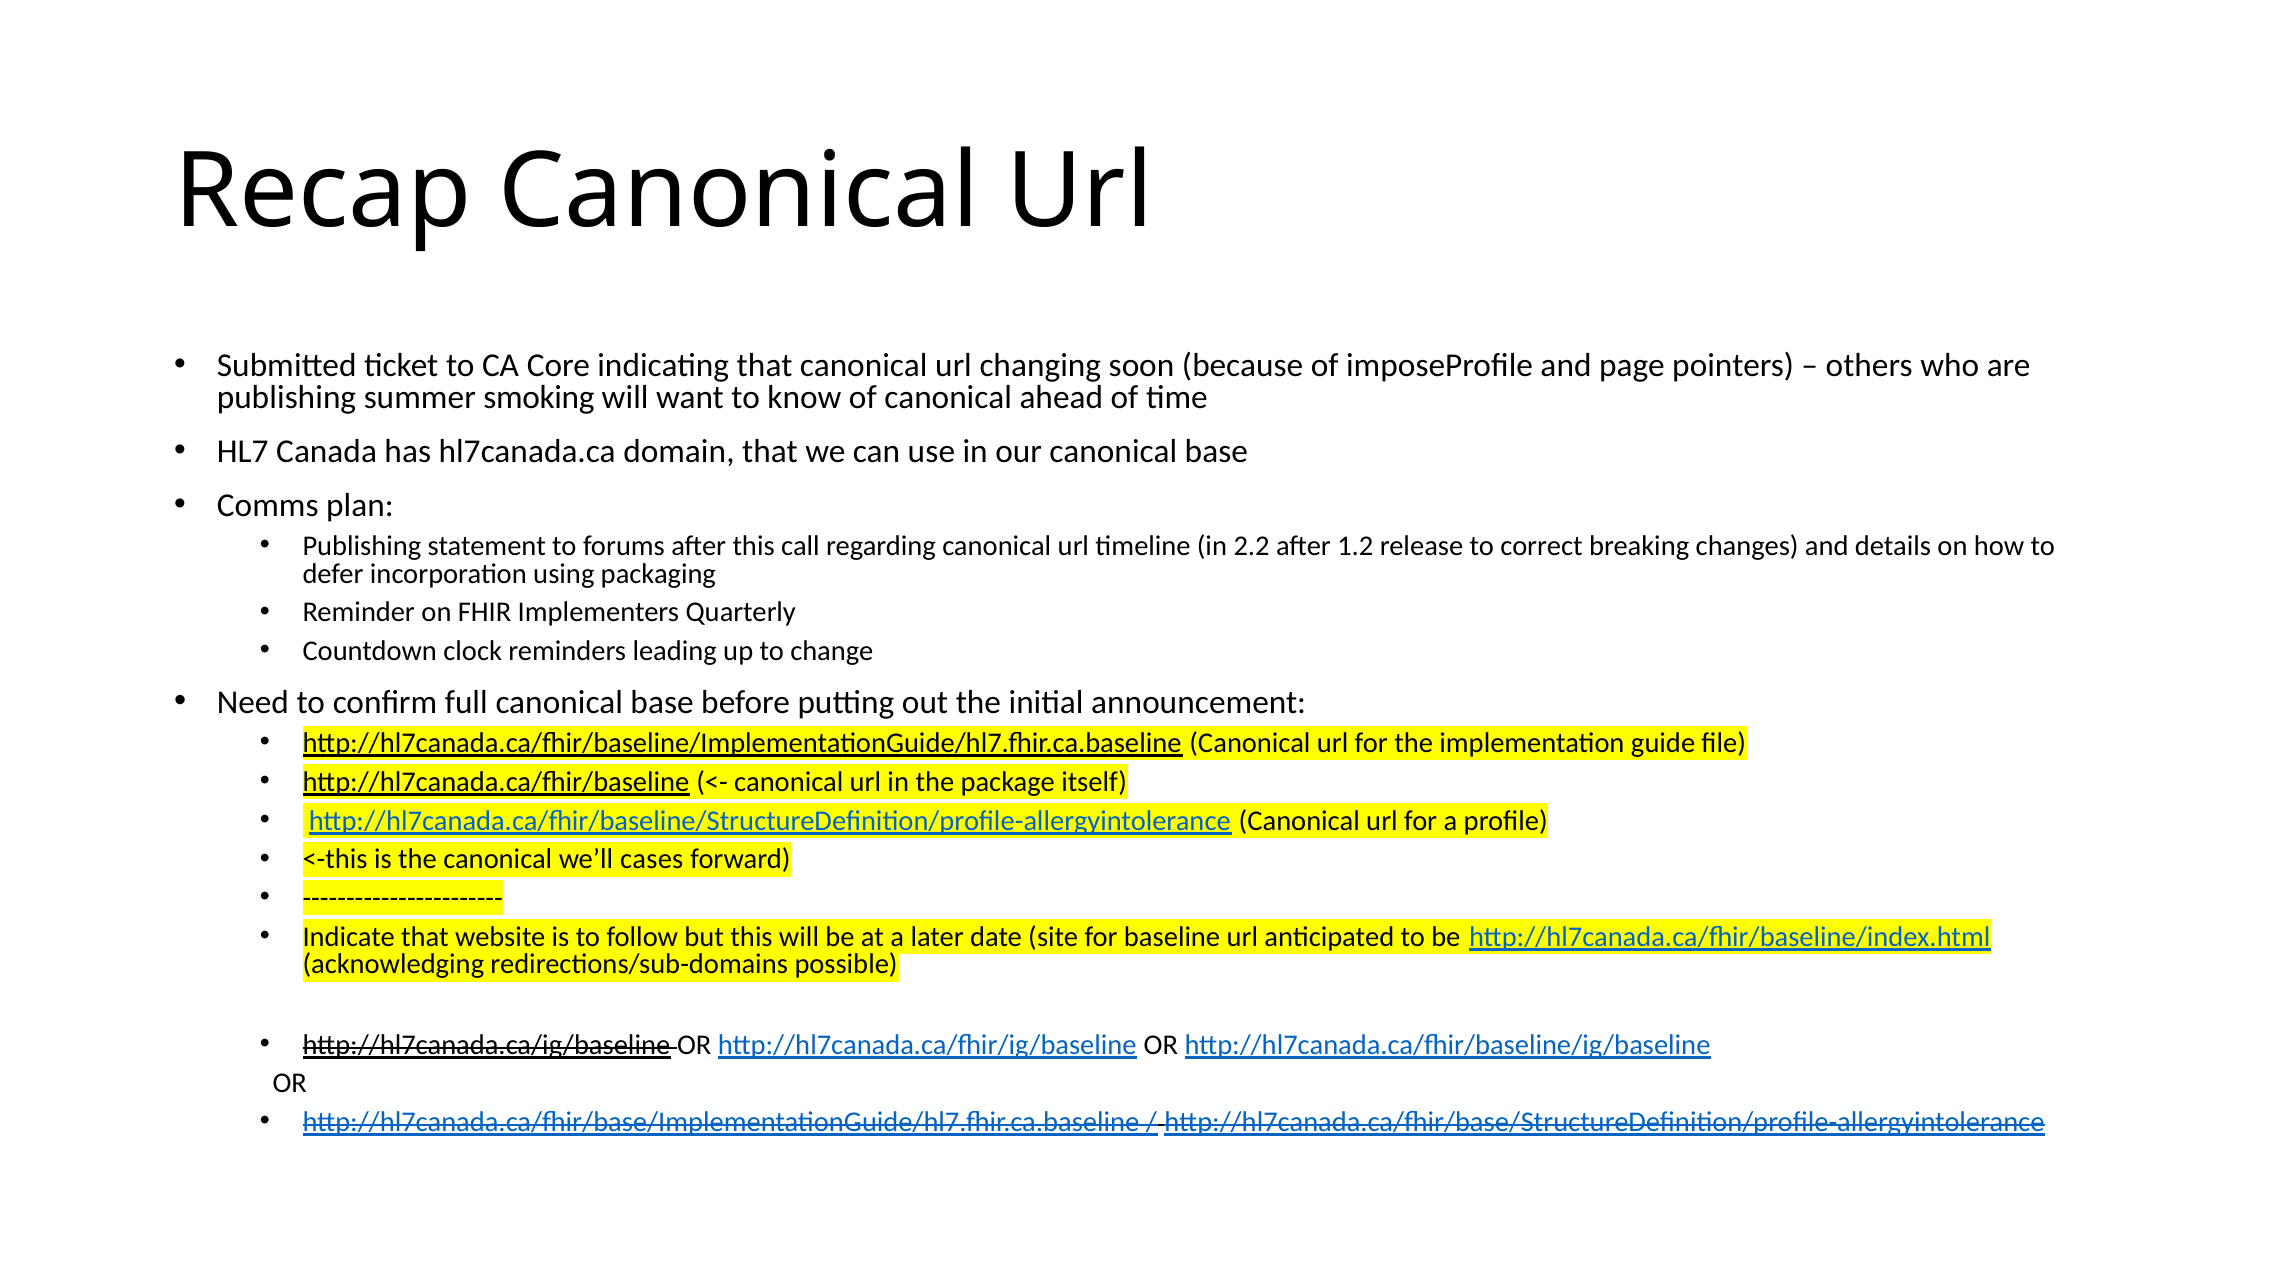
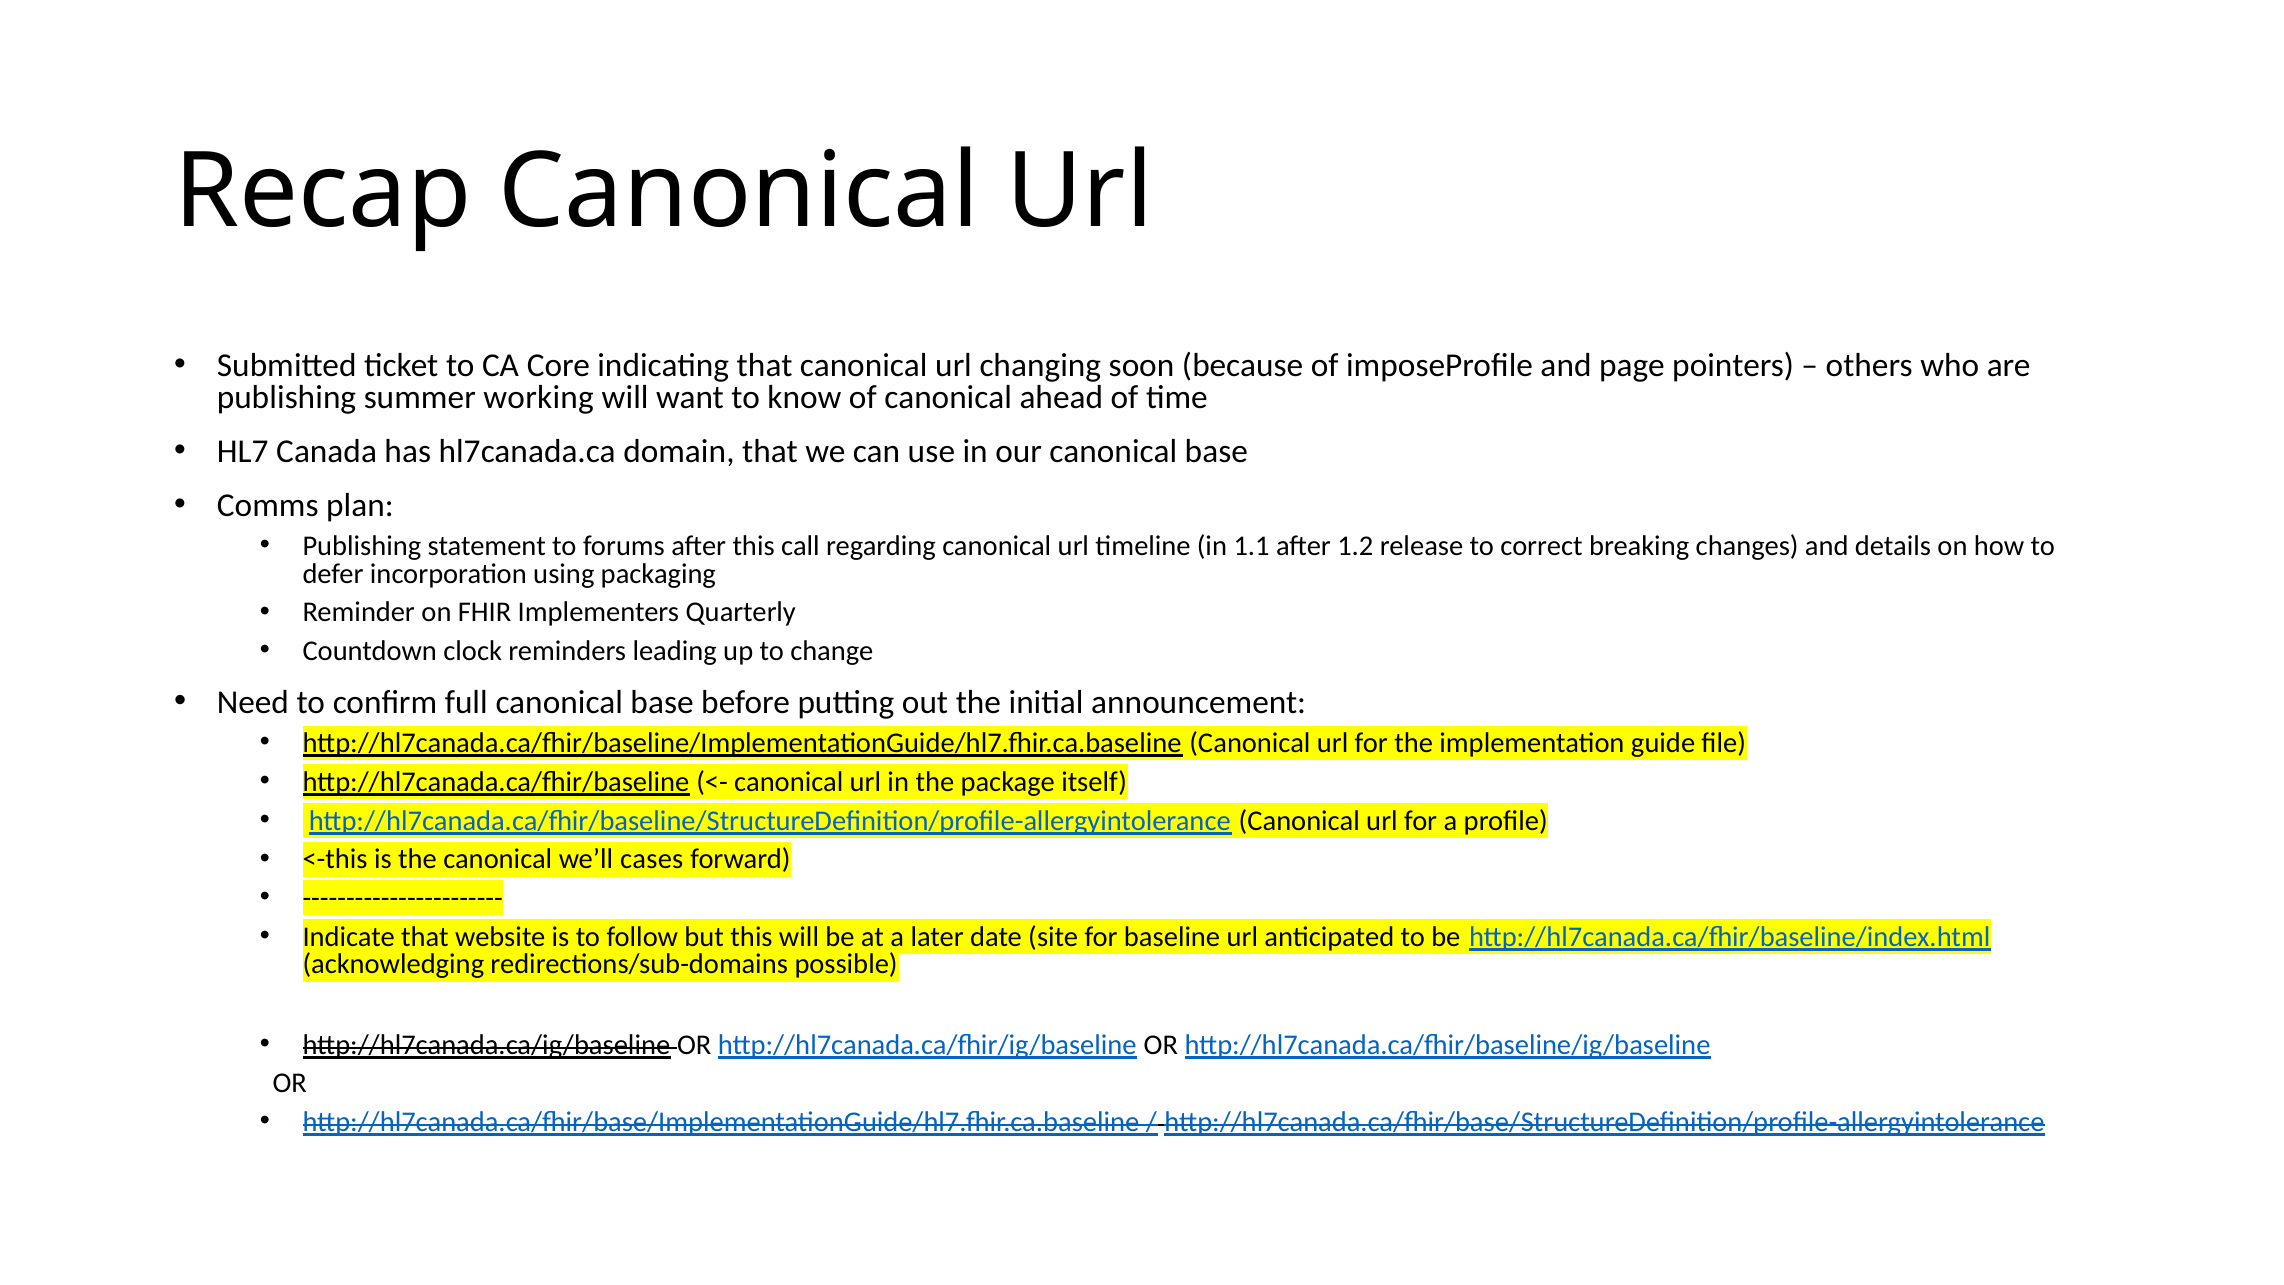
smoking: smoking -> working
2.2: 2.2 -> 1.1
